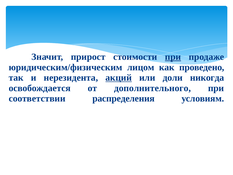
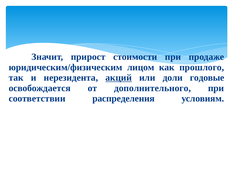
при at (173, 57) underline: present -> none
проведено: проведено -> прошлого
никогда: никогда -> годовые
